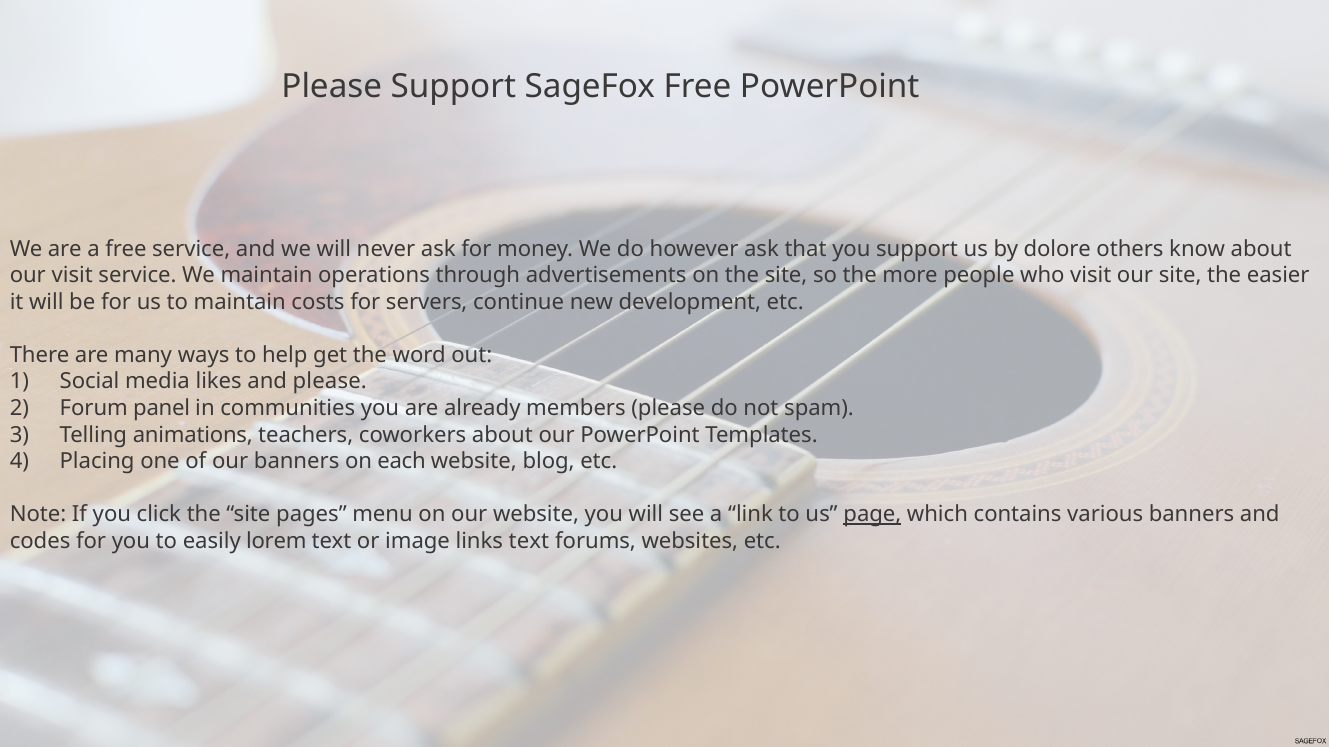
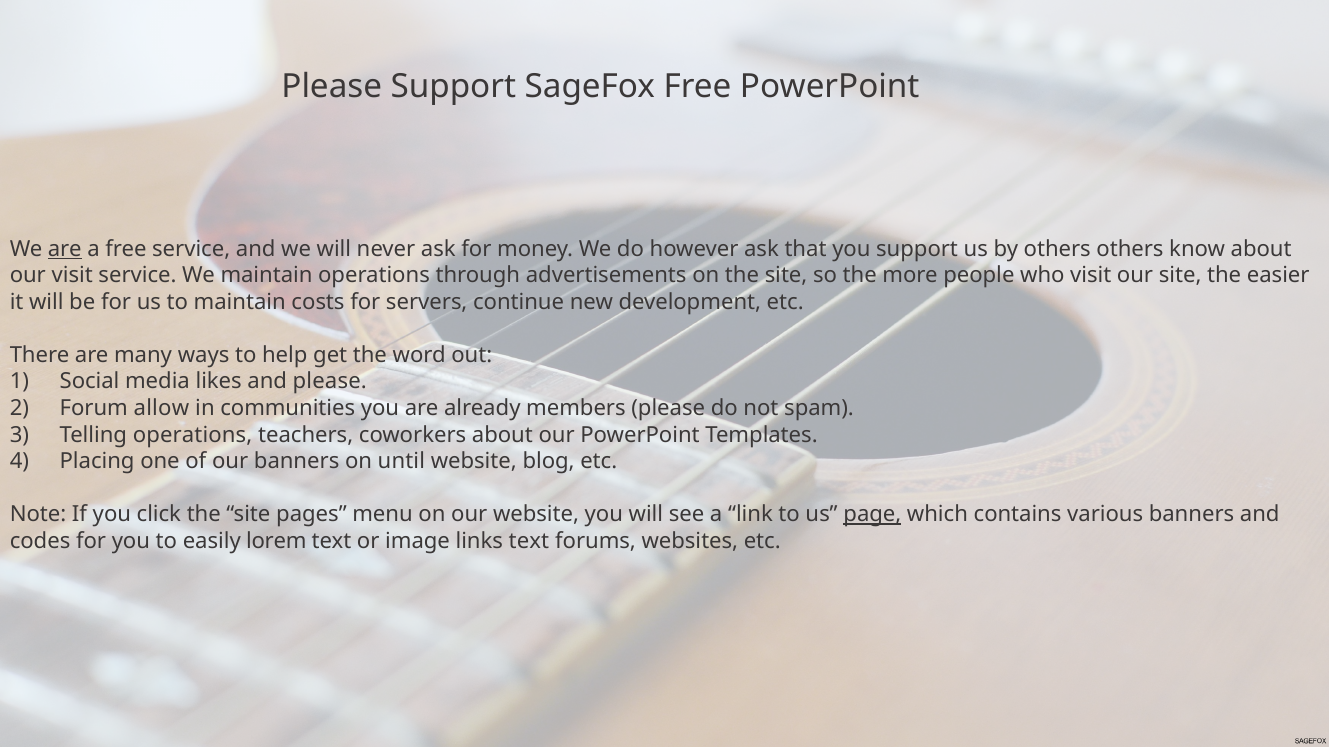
are at (65, 249) underline: none -> present
by dolore: dolore -> others
panel: panel -> allow
Telling animations: animations -> operations
each: each -> until
